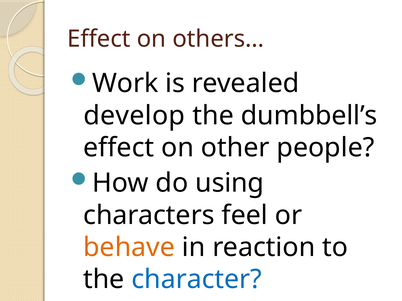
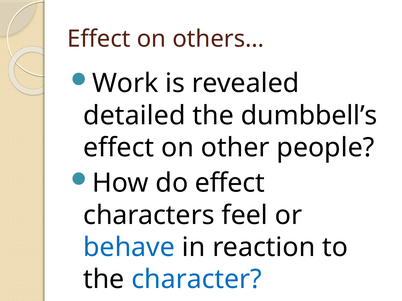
develop: develop -> detailed
do using: using -> effect
behave colour: orange -> blue
